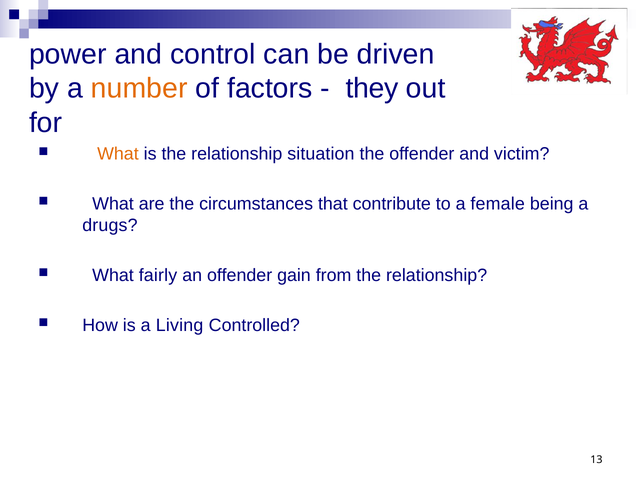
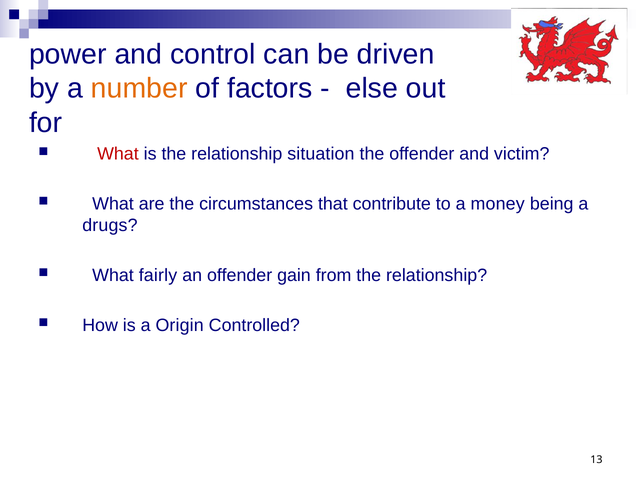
they: they -> else
What at (118, 154) colour: orange -> red
female: female -> money
Living: Living -> Origin
